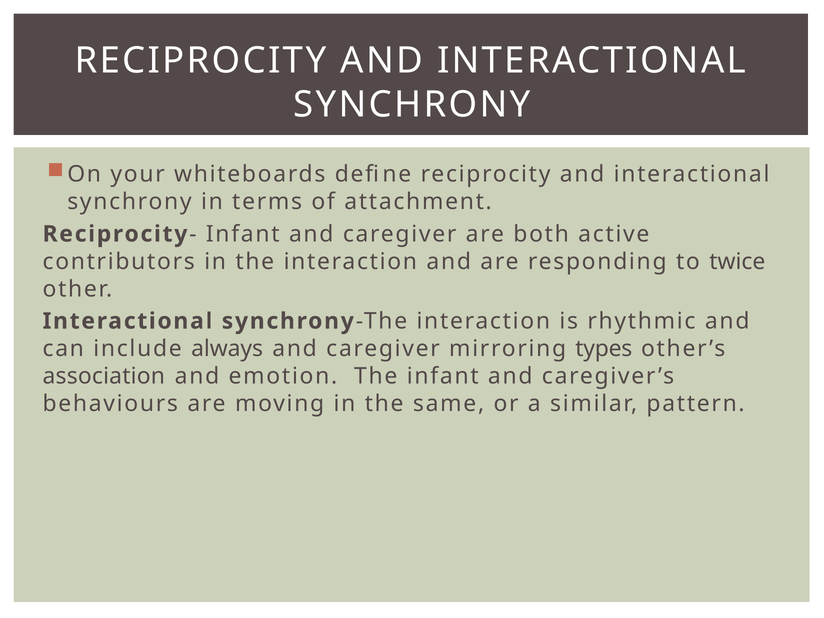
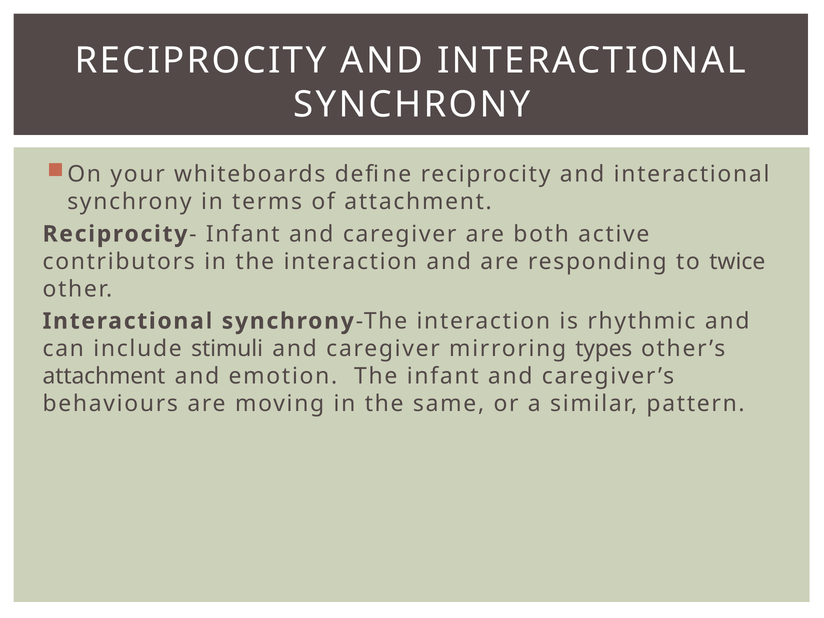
always: always -> stimuli
association at (104, 376): association -> attachment
